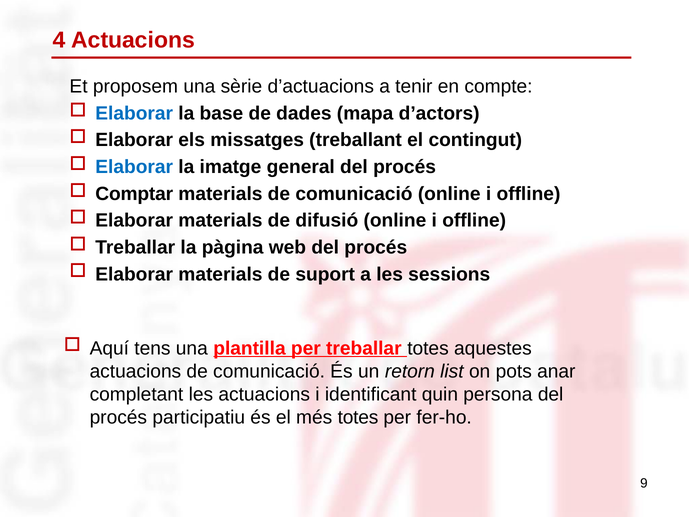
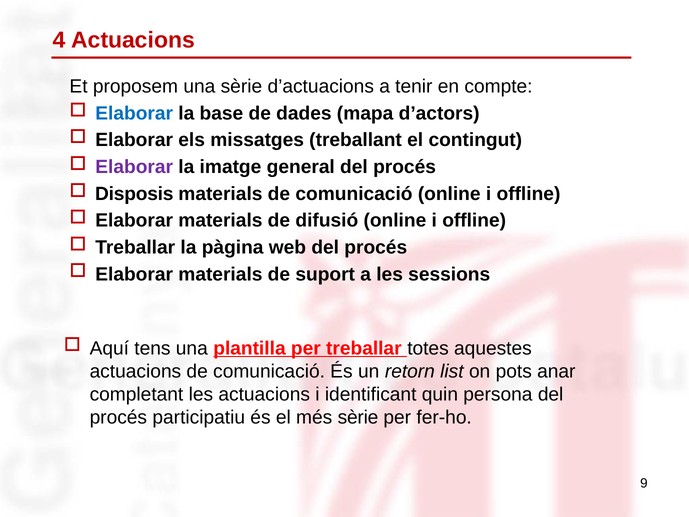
Elaborar at (134, 167) colour: blue -> purple
Comptar: Comptar -> Disposis
més totes: totes -> sèrie
